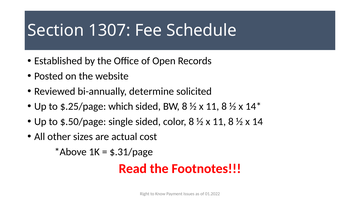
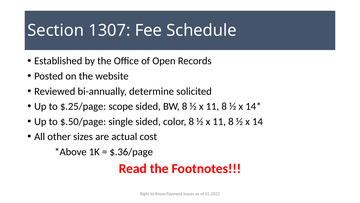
which: which -> scope
$.31/page: $.31/page -> $.36/page
